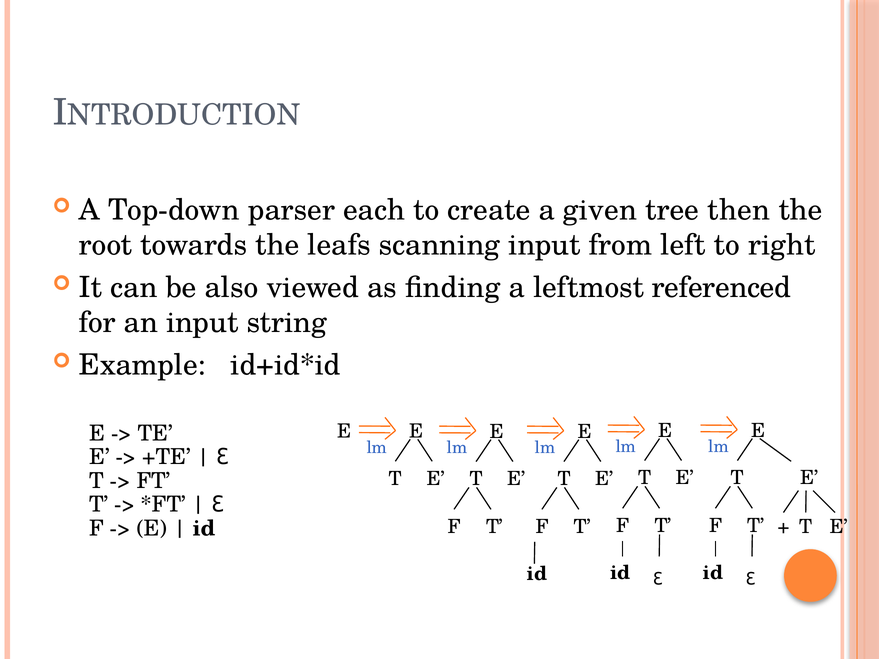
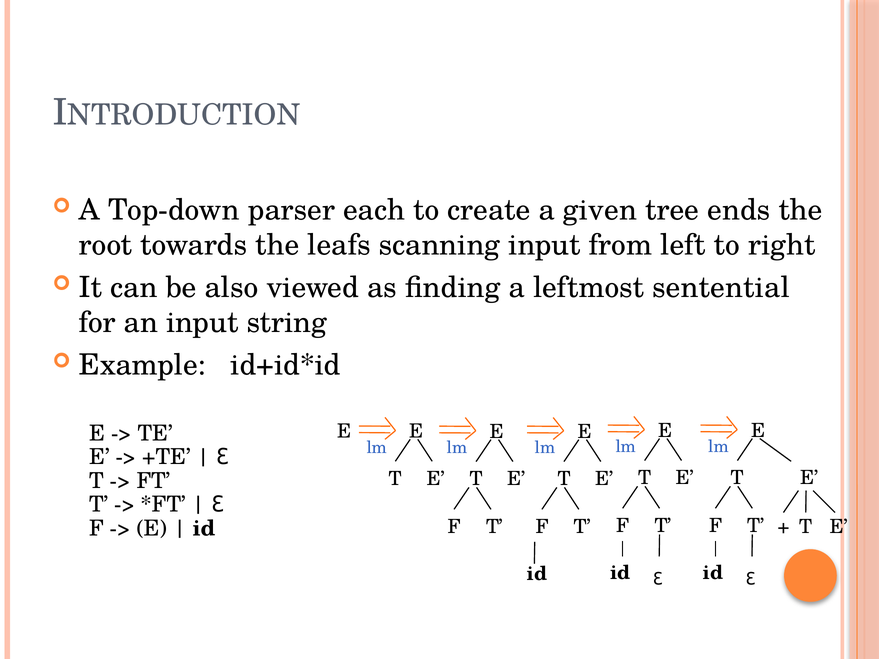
then: then -> ends
referenced: referenced -> sentential
